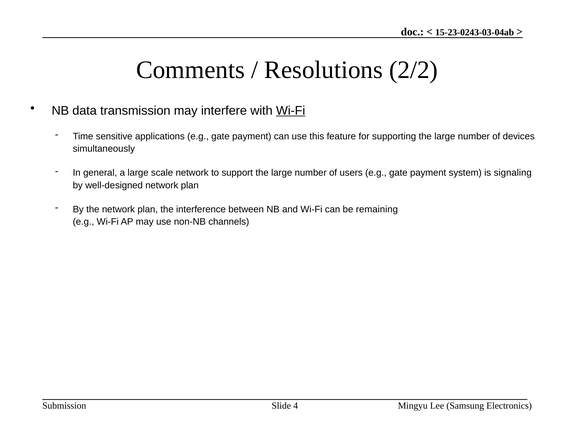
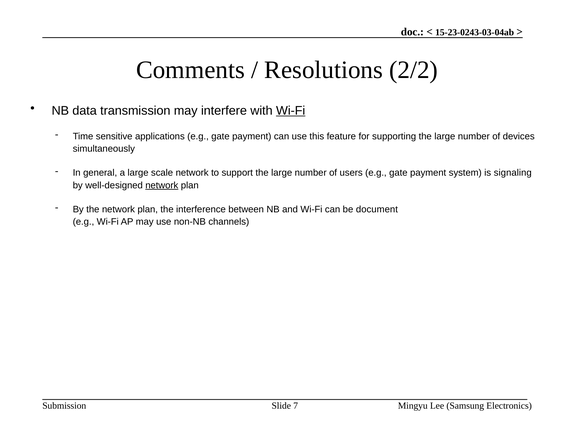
network at (162, 186) underline: none -> present
remaining: remaining -> document
4: 4 -> 7
